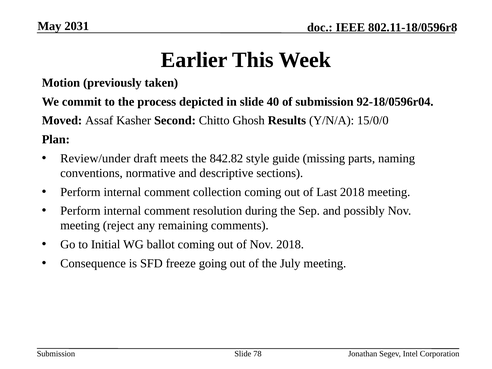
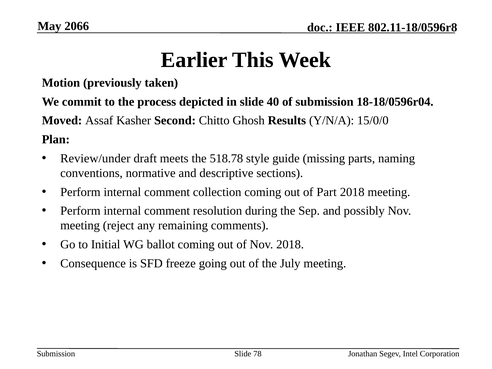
2031: 2031 -> 2066
92-18/0596r04: 92-18/0596r04 -> 18-18/0596r04
842.82: 842.82 -> 518.78
Last: Last -> Part
